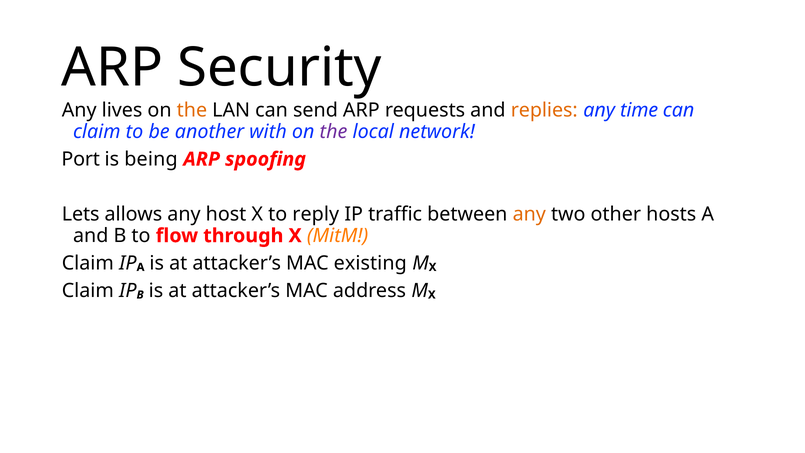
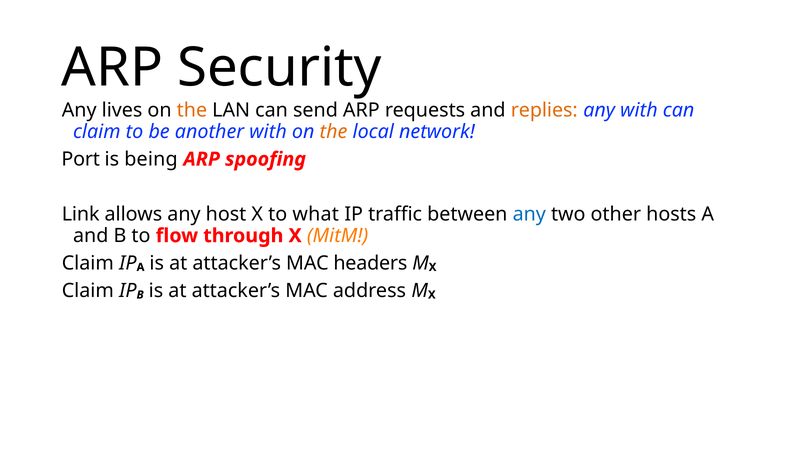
any time: time -> with
the at (334, 132) colour: purple -> orange
Lets: Lets -> Link
reply: reply -> what
any at (529, 214) colour: orange -> blue
existing: existing -> headers
